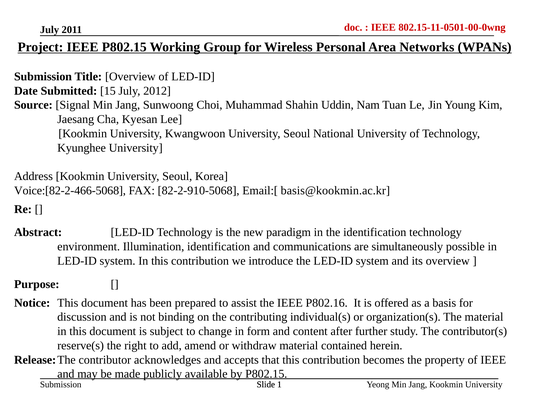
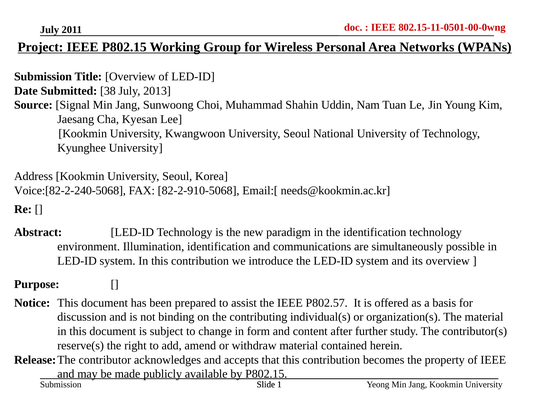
15: 15 -> 38
2012: 2012 -> 2013
Voice:[82-2-466-5068: Voice:[82-2-466-5068 -> Voice:[82-2-240-5068
basis@kookmin.ac.kr: basis@kookmin.ac.kr -> needs@kookmin.ac.kr
P802.16: P802.16 -> P802.57
